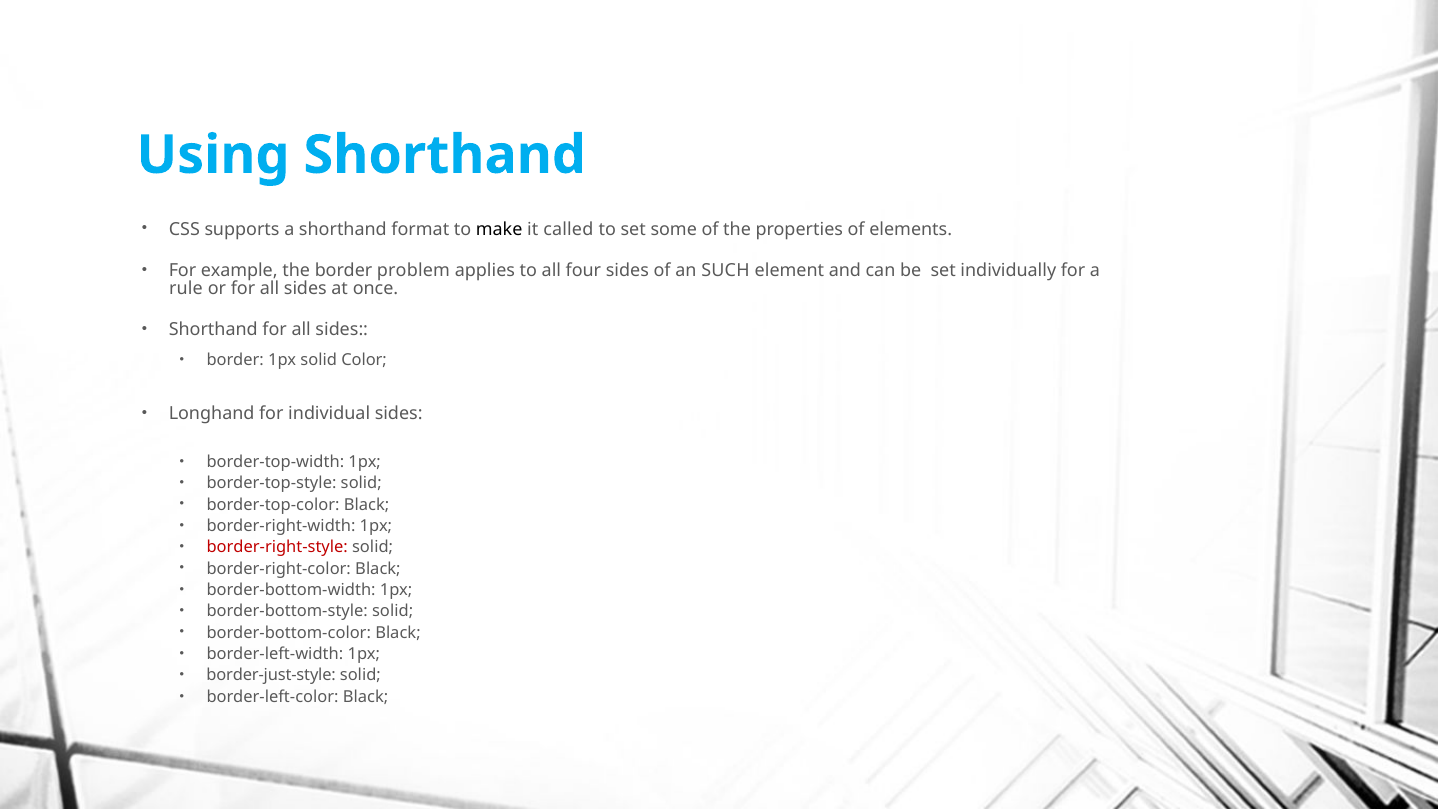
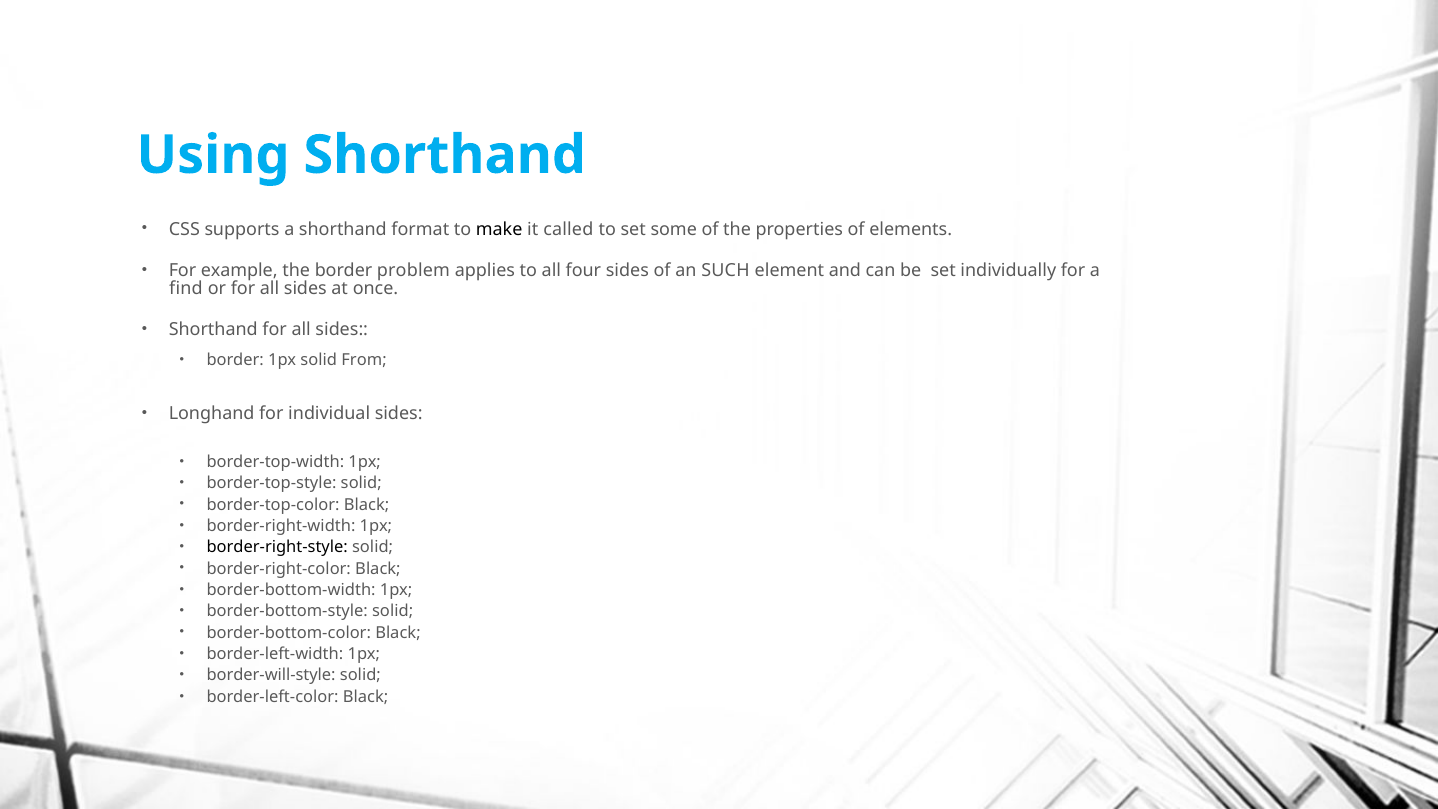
rule: rule -> find
Color: Color -> From
border-right-style colour: red -> black
border-just-style: border-just-style -> border-will-style
